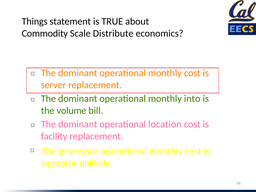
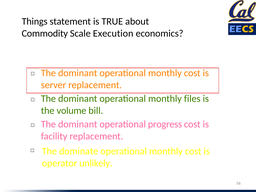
Distribute: Distribute -> Execution
into: into -> files
location: location -> progress
processor: processor -> dominate
